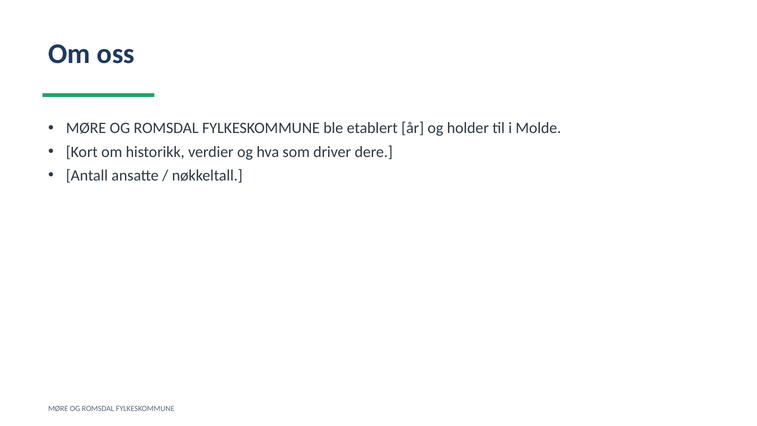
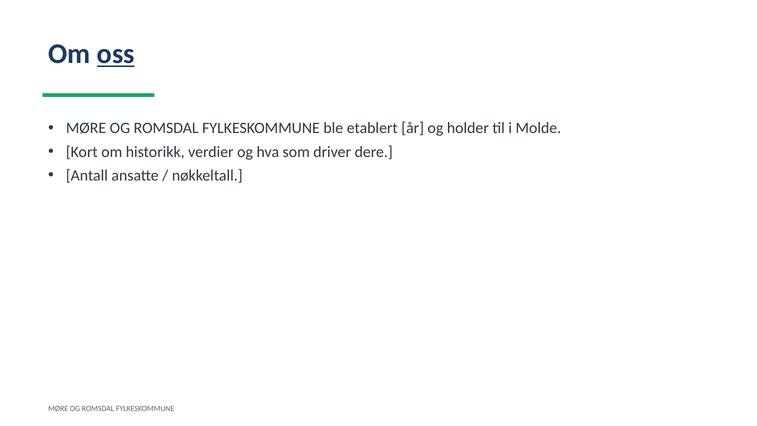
oss underline: none -> present
